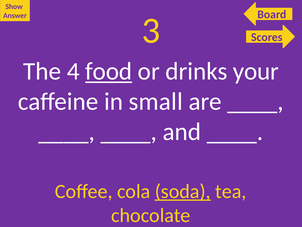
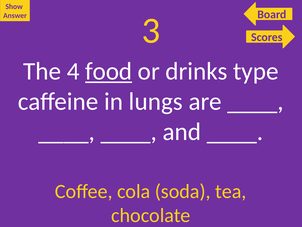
your: your -> type
small: small -> lungs
soda underline: present -> none
